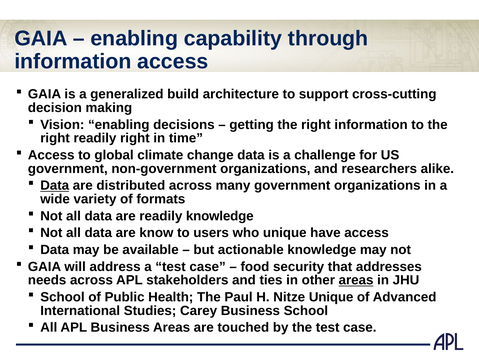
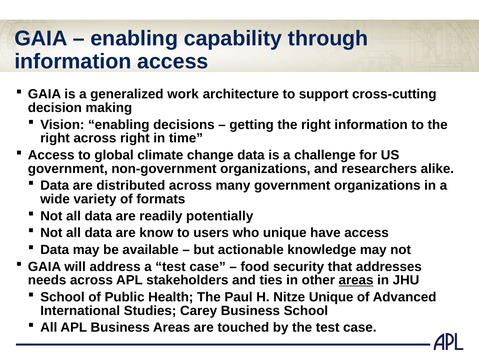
build: build -> work
right readily: readily -> across
Data at (55, 186) underline: present -> none
readily knowledge: knowledge -> potentially
